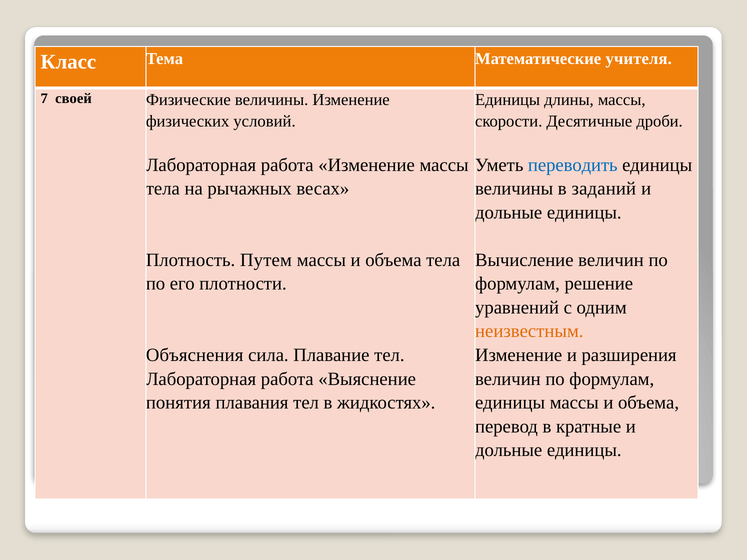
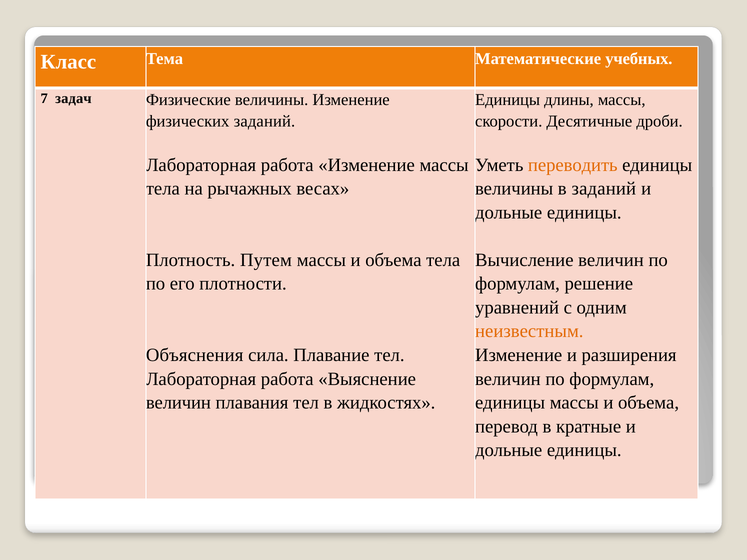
учителя: учителя -> учебных
своей: своей -> задач
физических условий: условий -> заданий
переводить colour: blue -> orange
понятия at (178, 403): понятия -> величин
